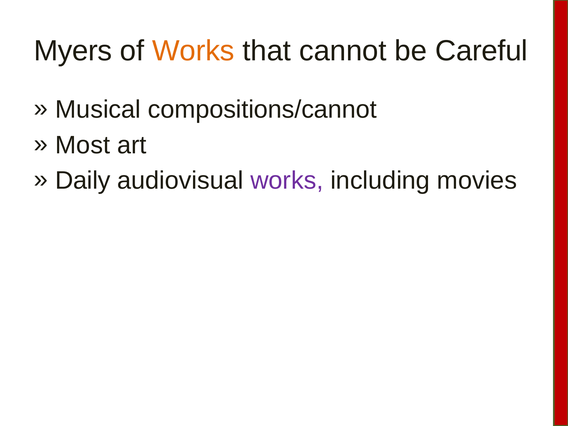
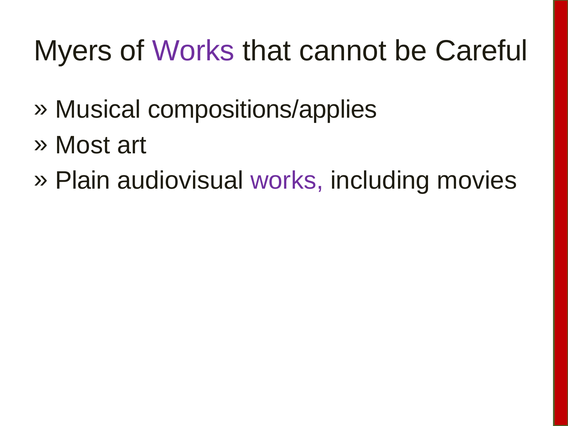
Works at (193, 51) colour: orange -> purple
compositions/cannot: compositions/cannot -> compositions/applies
Daily: Daily -> Plain
